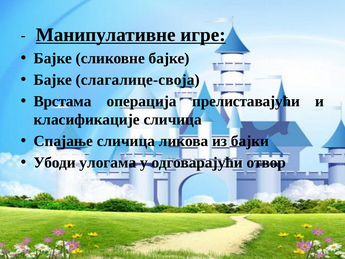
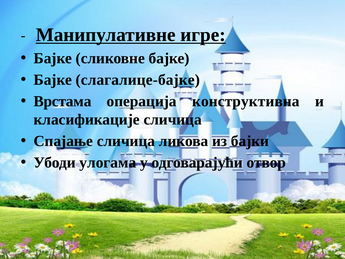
слагалице-своја: слагалице-своја -> слагалице-бајке
прелиставајући: прелиставајући -> конструктивна
